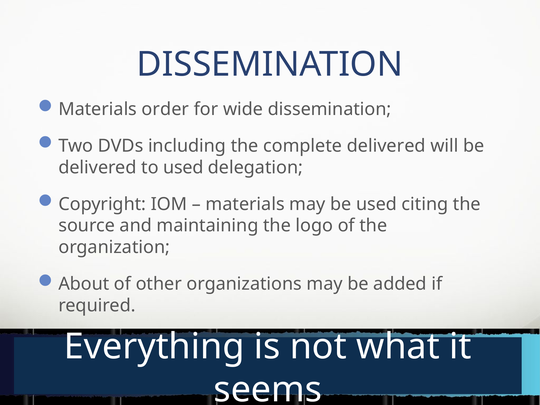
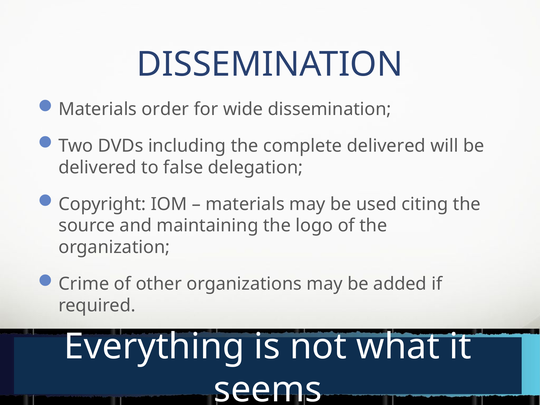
to used: used -> false
About: About -> Crime
